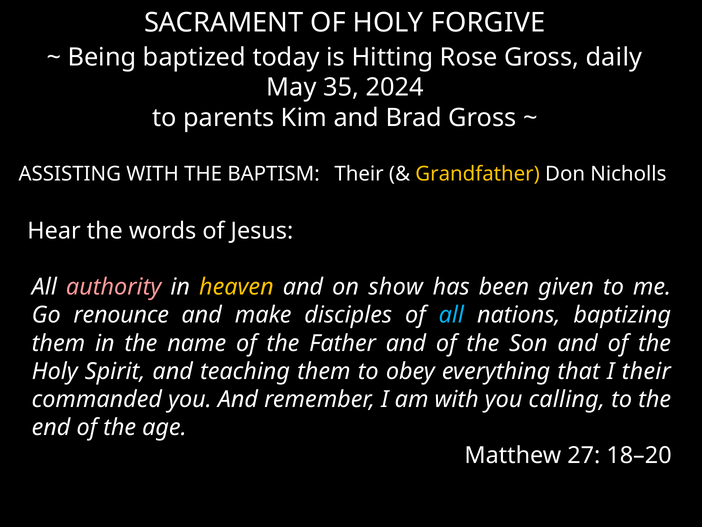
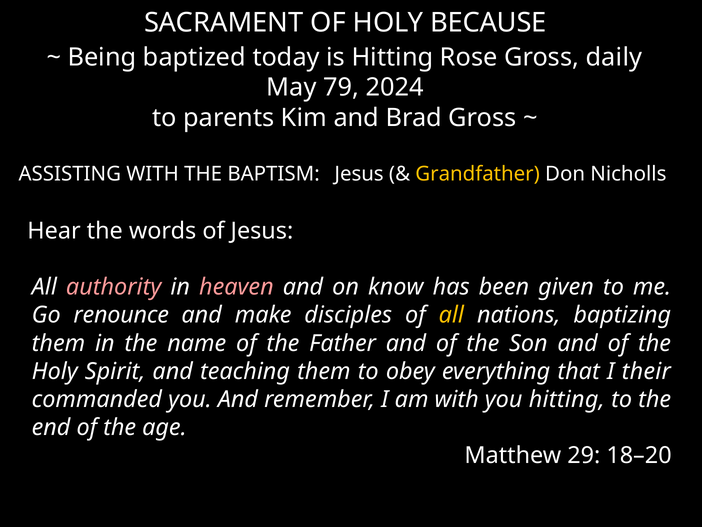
FORGIVE: FORGIVE -> BECAUSE
35: 35 -> 79
BAPTISM Their: Their -> Jesus
heaven colour: yellow -> pink
show: show -> know
all at (451, 315) colour: light blue -> yellow
you calling: calling -> hitting
27: 27 -> 29
